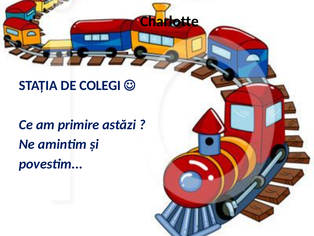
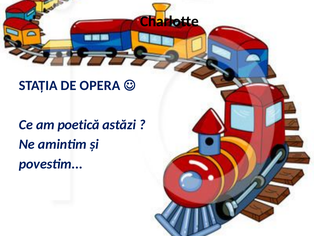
COLEGI: COLEGI -> OPERA
primire: primire -> poetică
